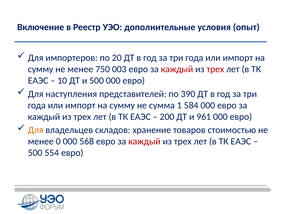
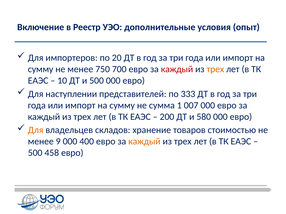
003: 003 -> 700
трех at (215, 69) colour: red -> orange
наступления: наступления -> наступлении
390: 390 -> 333
584: 584 -> 007
961: 961 -> 580
0: 0 -> 9
568: 568 -> 400
каждый at (144, 142) colour: red -> orange
554: 554 -> 458
